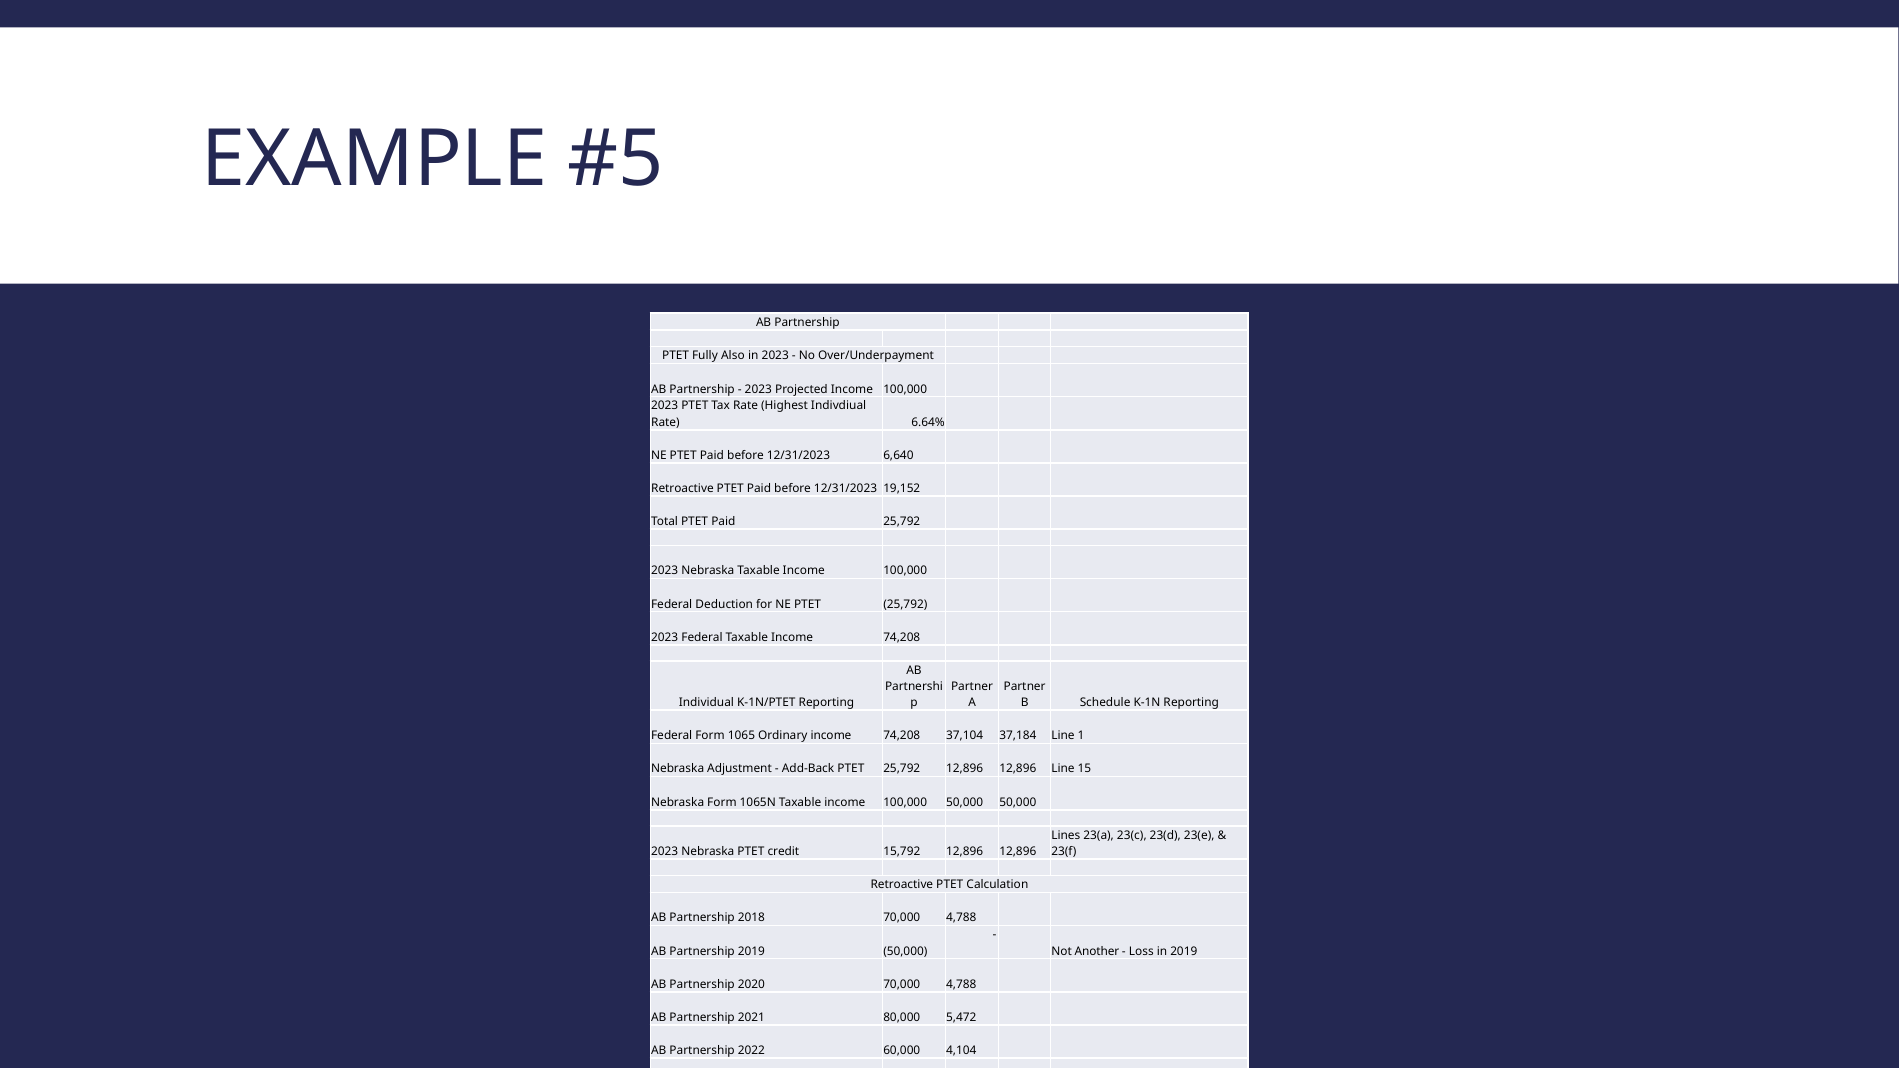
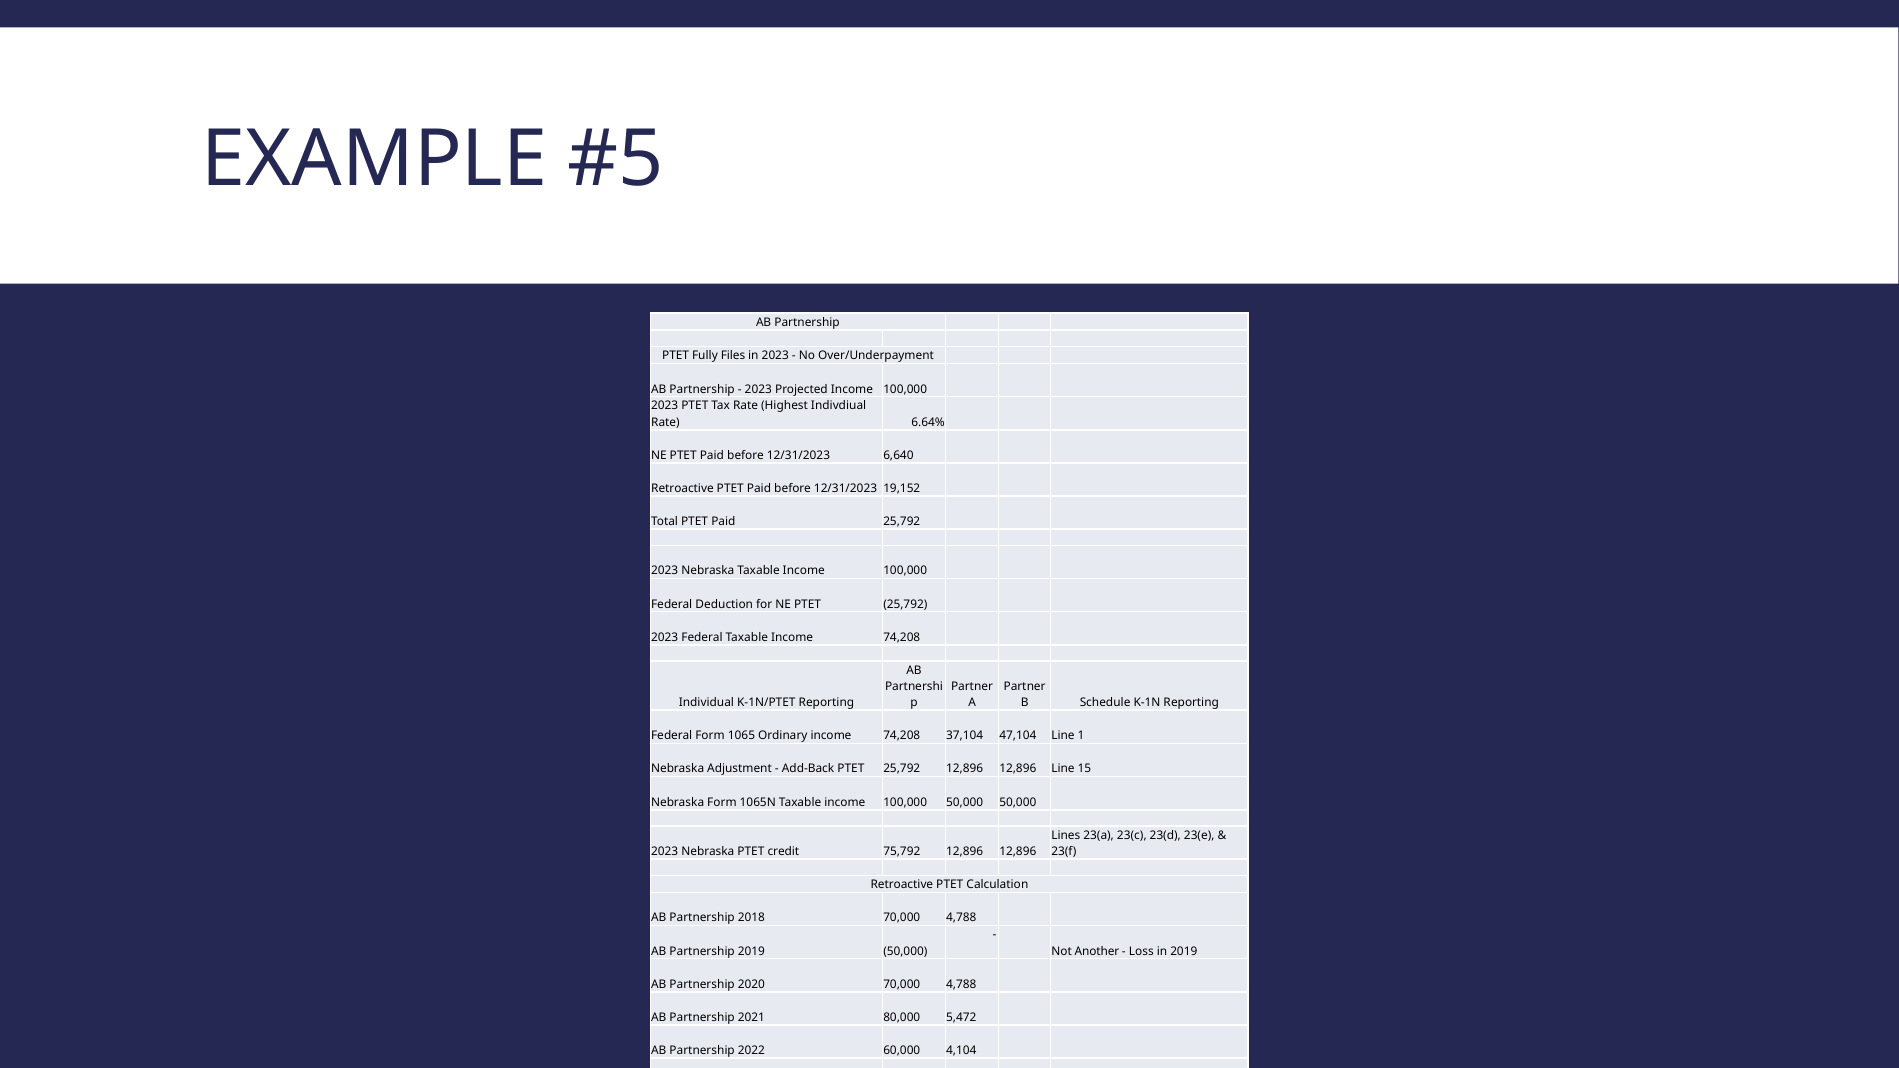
Also: Also -> Files
37,184: 37,184 -> 47,104
15,792: 15,792 -> 75,792
